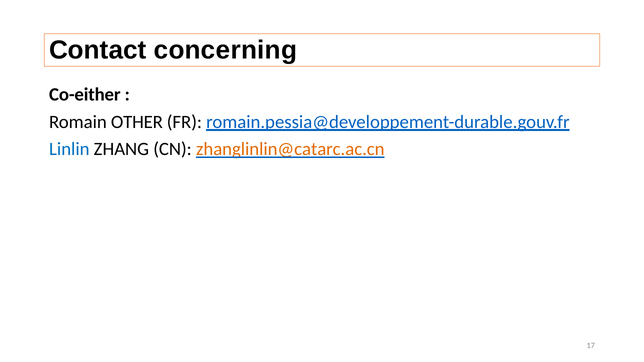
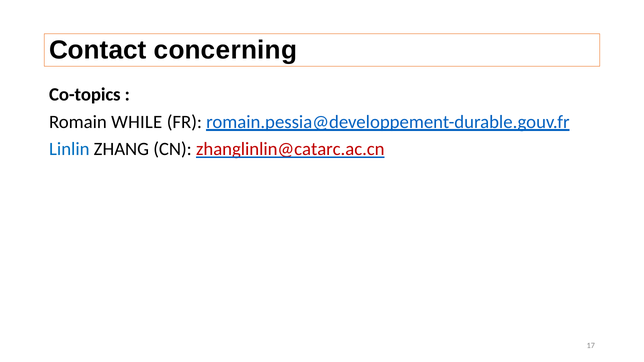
Co-either: Co-either -> Co-topics
OTHER: OTHER -> WHILE
zhanglinlin@catarc.ac.cn colour: orange -> red
